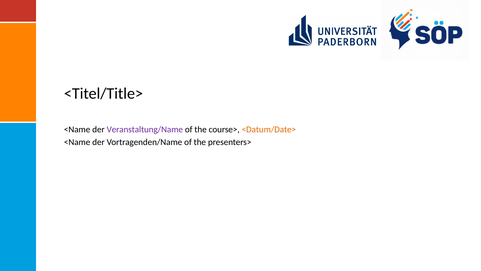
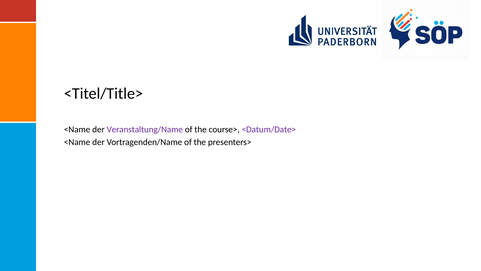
<Datum/Date> colour: orange -> purple
